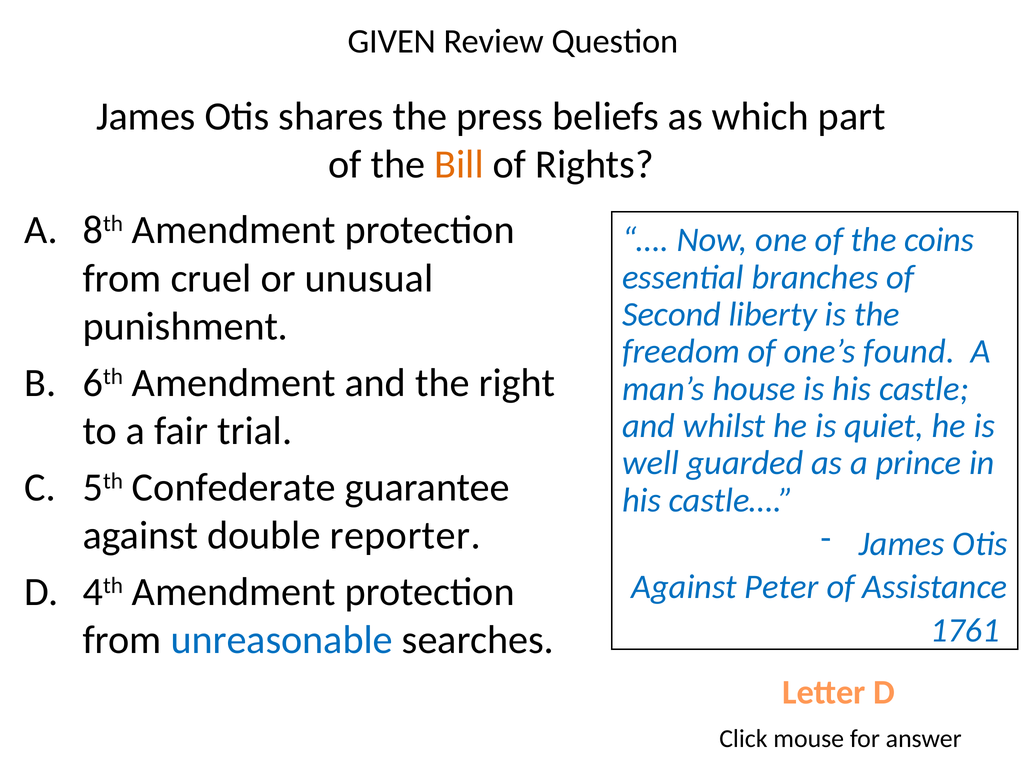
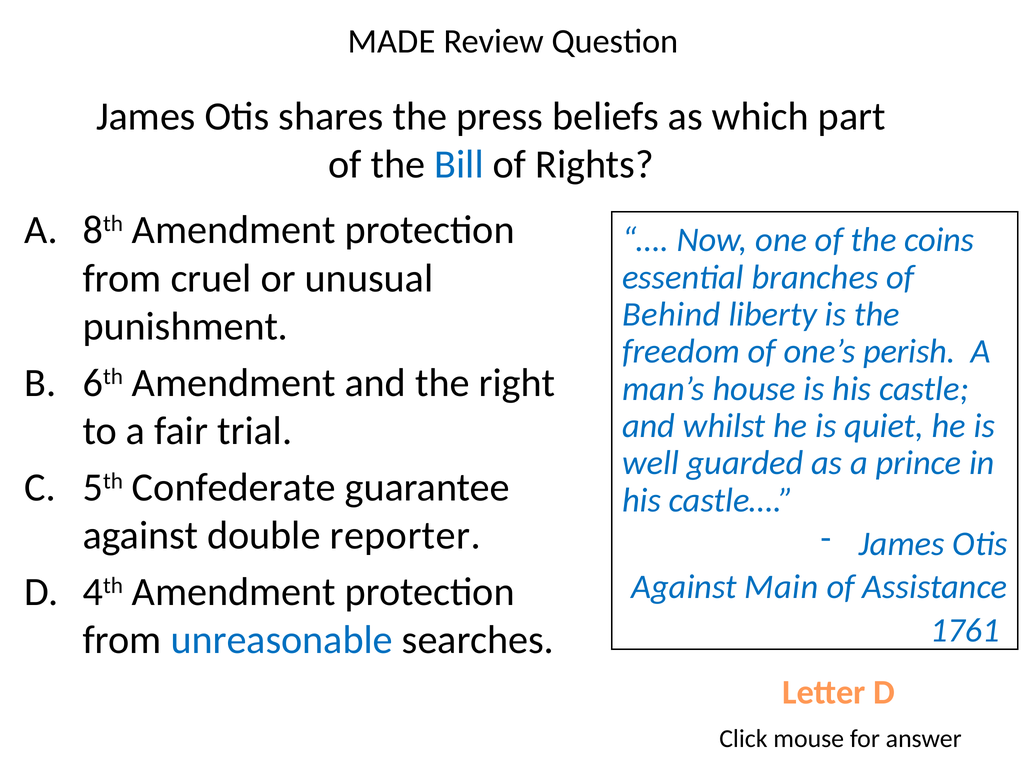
GIVEN: GIVEN -> MADE
Bill colour: orange -> blue
Second: Second -> Behind
found: found -> perish
Peter: Peter -> Main
